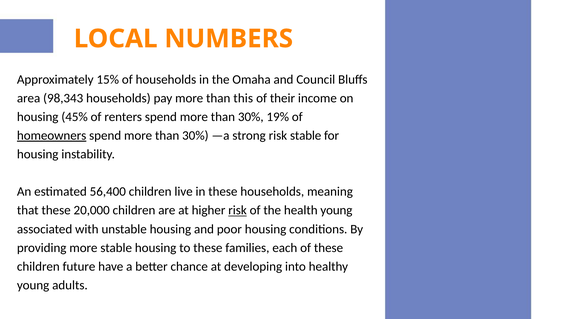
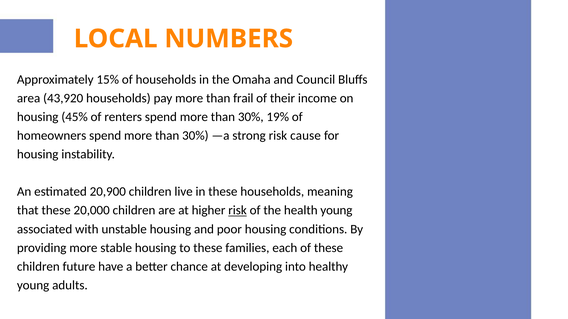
98,343: 98,343 -> 43,920
this: this -> frail
homeowners underline: present -> none
risk stable: stable -> cause
56,400: 56,400 -> 20,900
